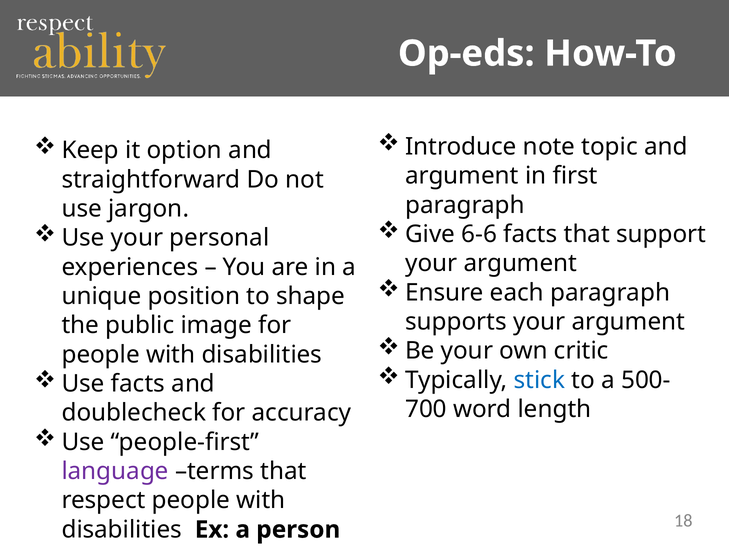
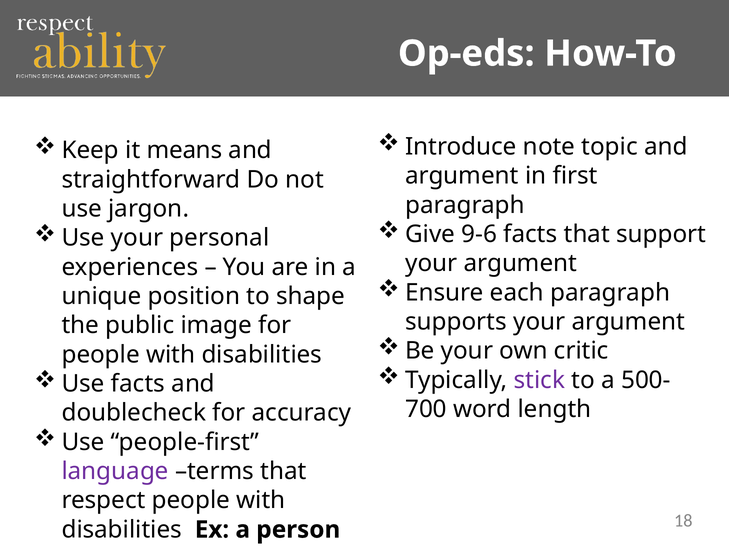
option: option -> means
6-6: 6-6 -> 9-6
stick colour: blue -> purple
